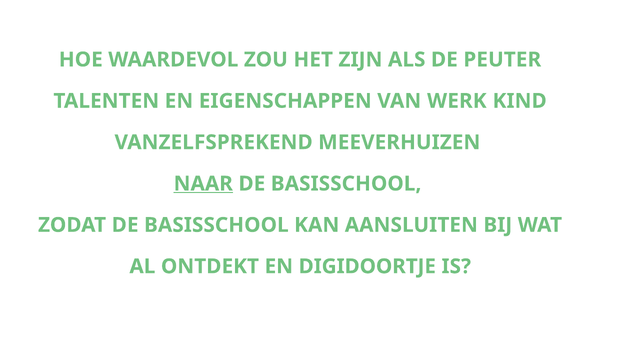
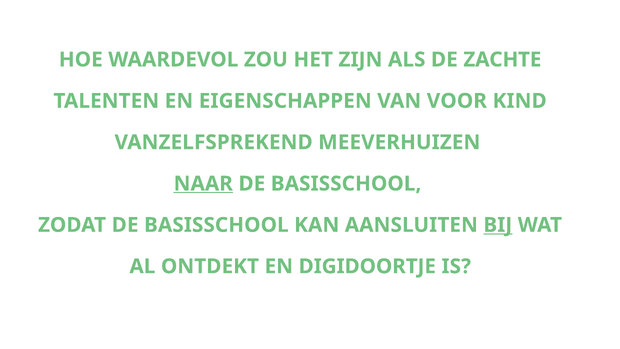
PEUTER: PEUTER -> ZACHTE
WERK: WERK -> VOOR
BIJ underline: none -> present
